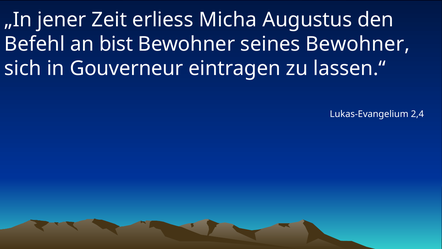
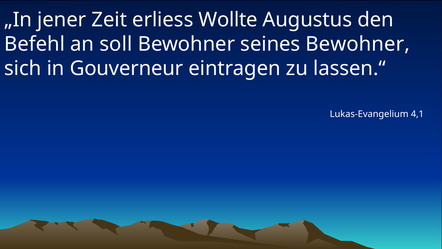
Micha: Micha -> Wollte
bist: bist -> soll
2,4: 2,4 -> 4,1
